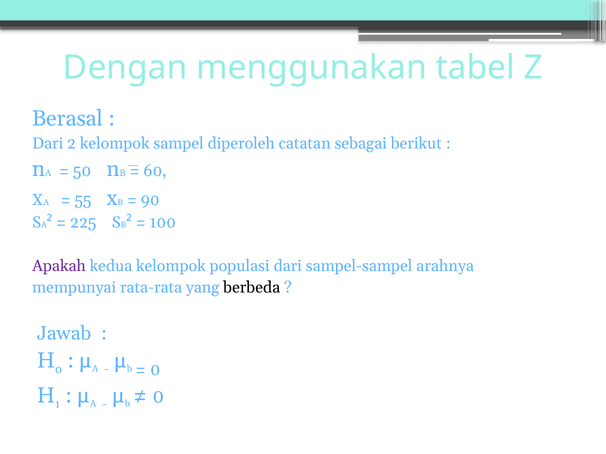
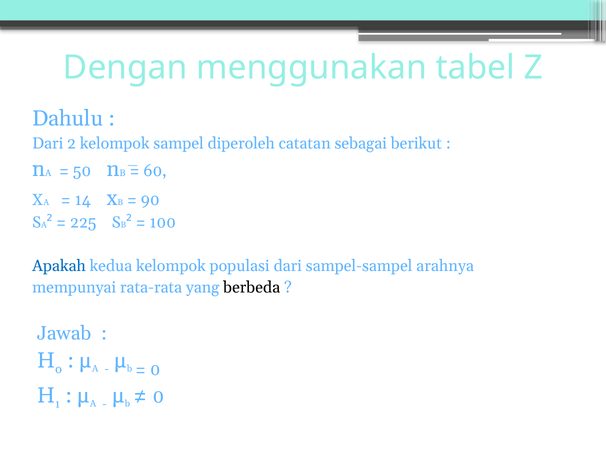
Berasal: Berasal -> Dahulu
55: 55 -> 14
Apakah colour: purple -> blue
